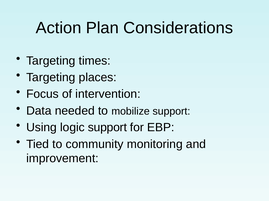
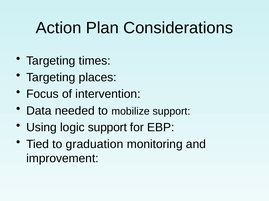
community: community -> graduation
